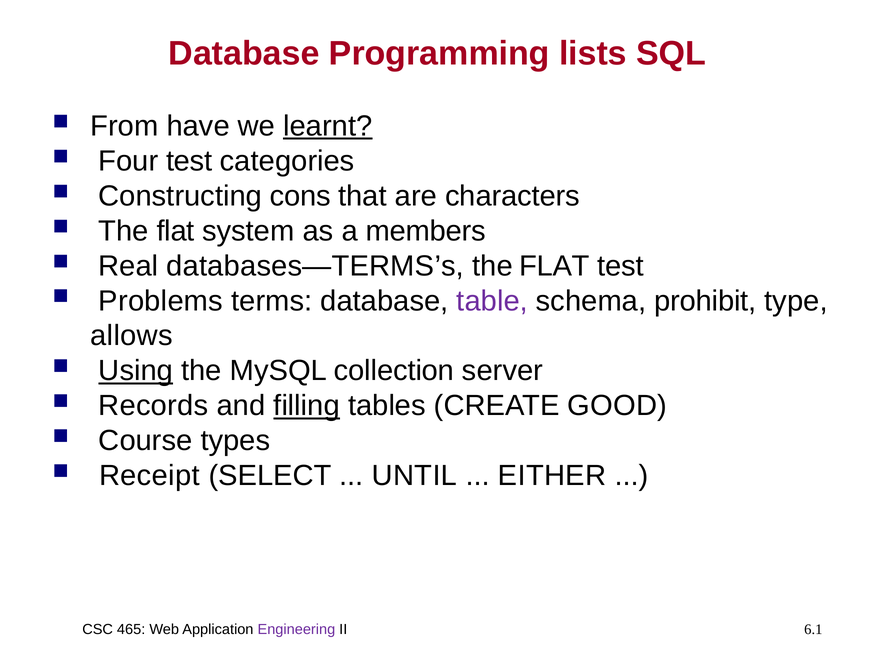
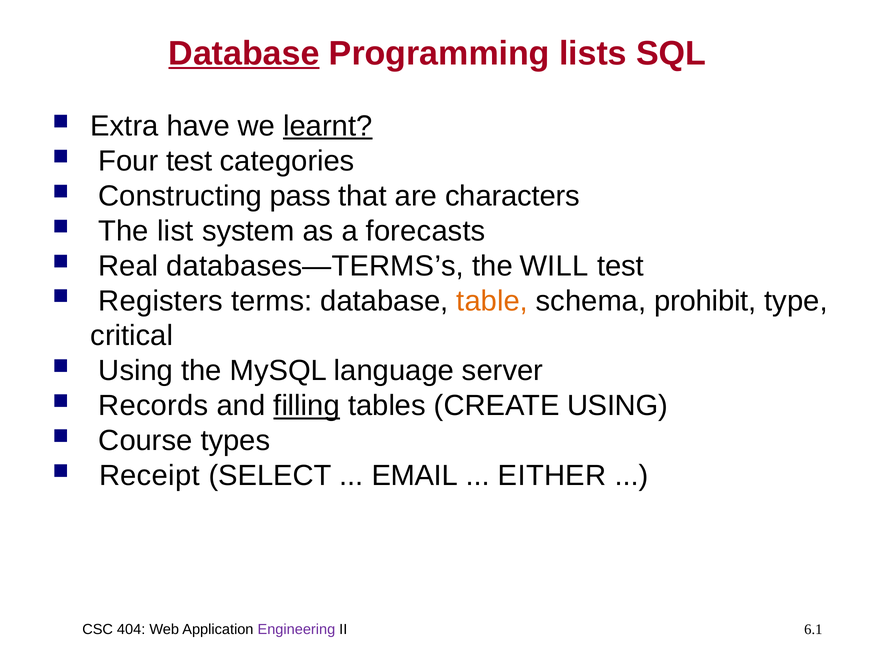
Database at (244, 53) underline: none -> present
From: From -> Extra
cons: cons -> pass
flat at (176, 231): flat -> list
members: members -> forecasts
FLAT at (554, 266): FLAT -> WILL
Problems: Problems -> Registers
table colour: purple -> orange
allows: allows -> critical
Using at (136, 371) underline: present -> none
collection: collection -> language
CREATE GOOD: GOOD -> USING
UNTIL: UNTIL -> EMAIL
465: 465 -> 404
